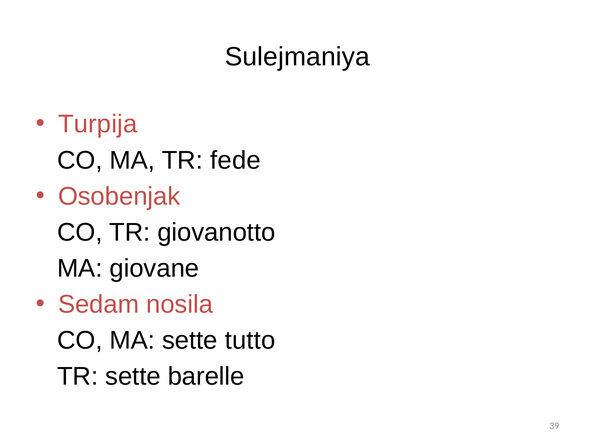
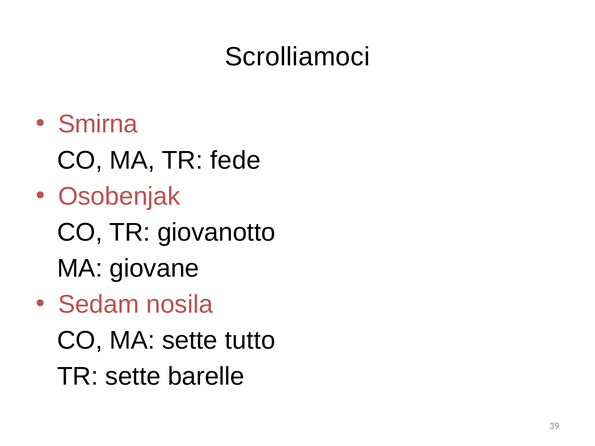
Sulejmaniya: Sulejmaniya -> Scrolliamoci
Turpija: Turpija -> Smirna
